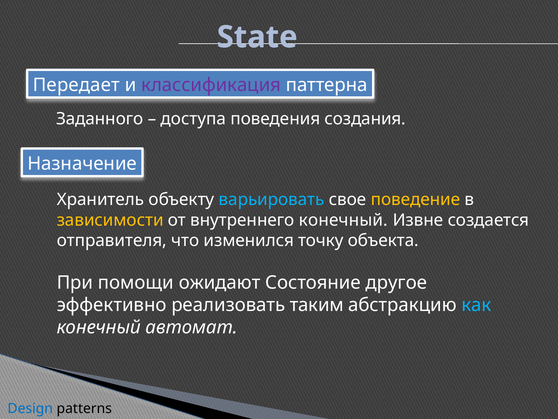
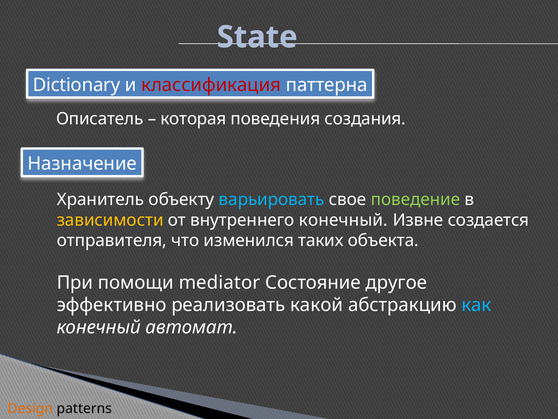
Передает: Передает -> Dictionary
классификация colour: purple -> red
Заданного: Заданного -> Описатель
доступа: доступа -> которая
поведение colour: yellow -> light green
точку: точку -> таких
ожидают: ожидают -> mediator
таким: таким -> какой
Design colour: blue -> orange
